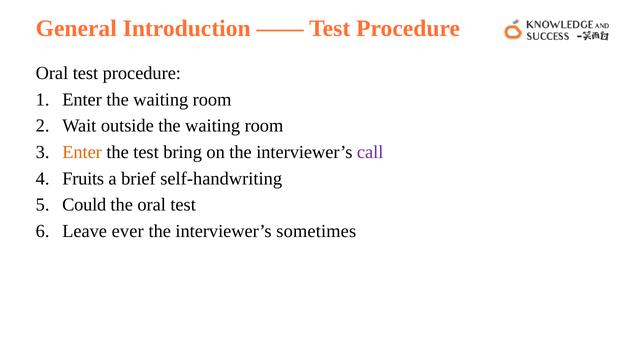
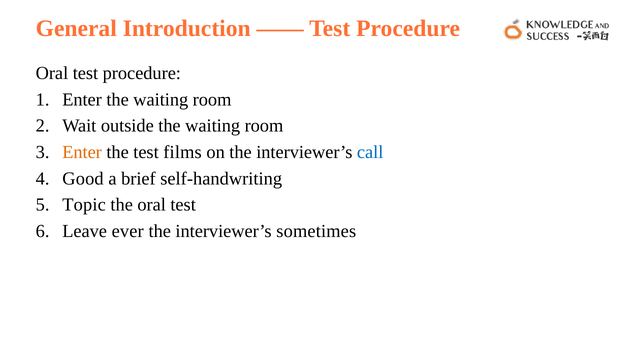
bring: bring -> films
call colour: purple -> blue
Fruits: Fruits -> Good
Could: Could -> Topic
